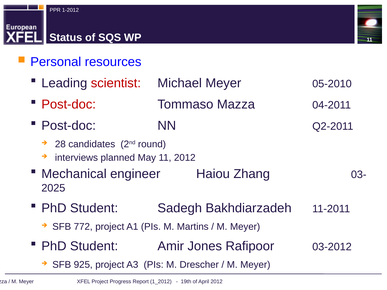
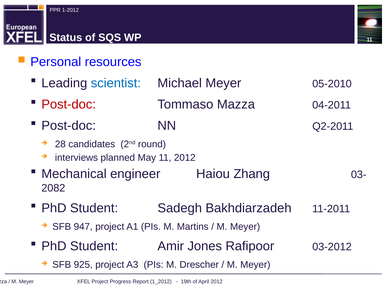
scientist colour: red -> blue
2025: 2025 -> 2082
772: 772 -> 947
